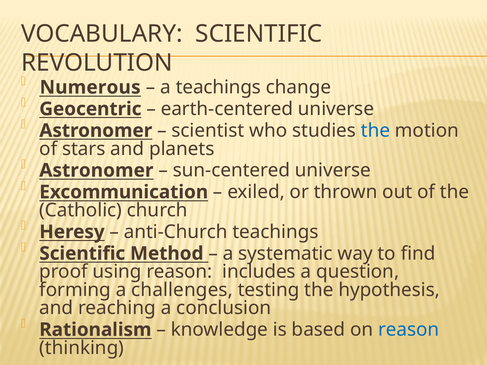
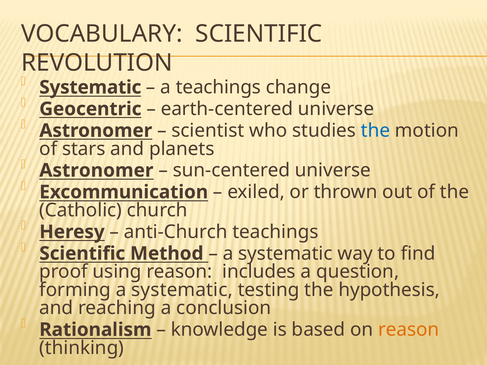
Numerous at (90, 87): Numerous -> Systematic
forming a challenges: challenges -> systematic
reason at (409, 330) colour: blue -> orange
